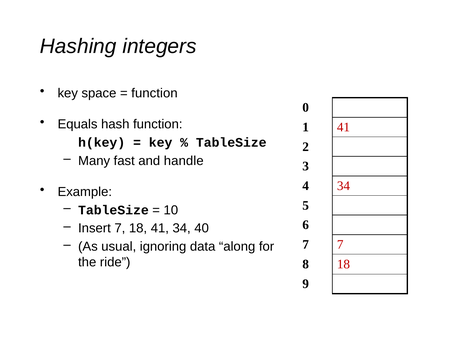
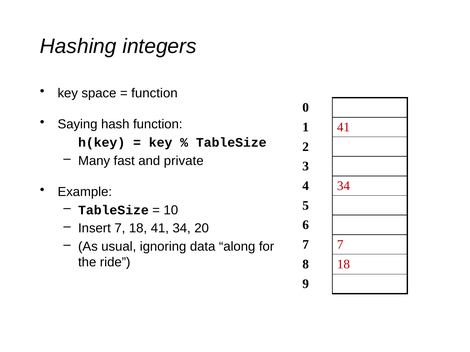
Equals: Equals -> Saying
handle: handle -> private
40: 40 -> 20
